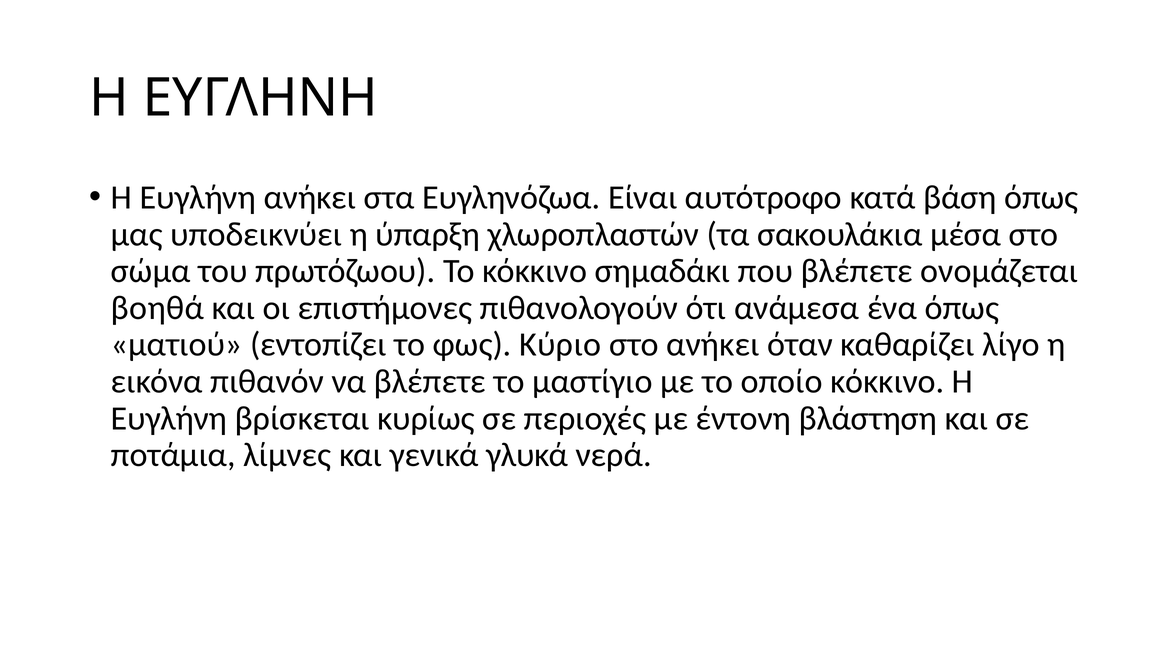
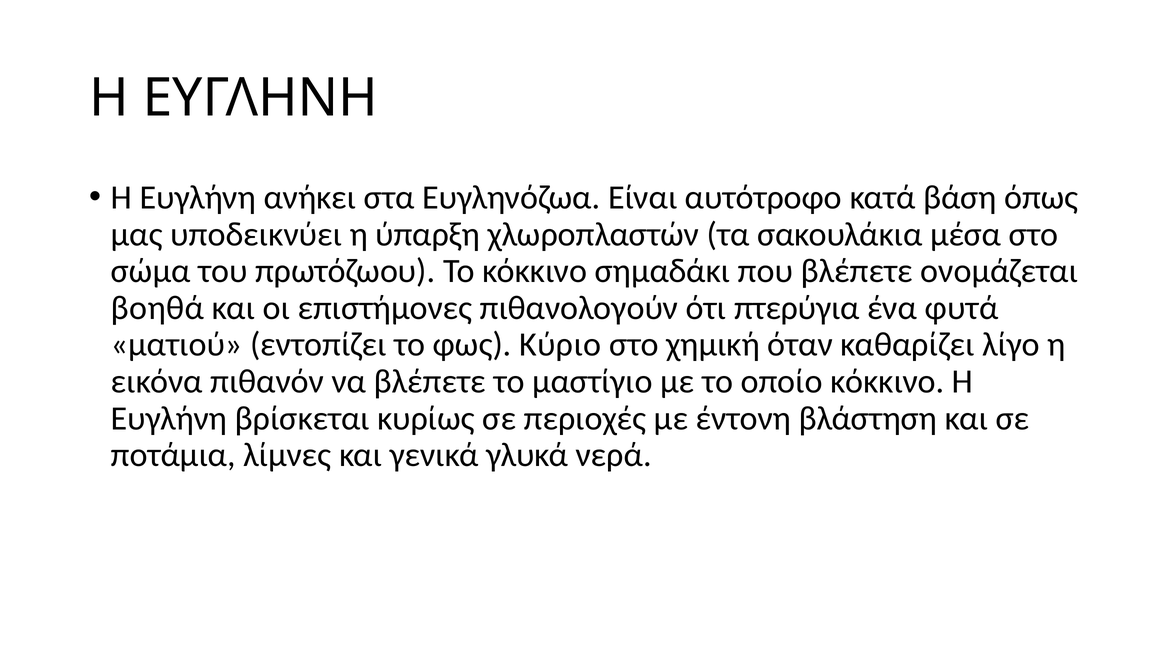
ανάμεσα: ανάμεσα -> πτερύγια
ένα όπως: όπως -> φυτά
στο ανήκει: ανήκει -> χημική
